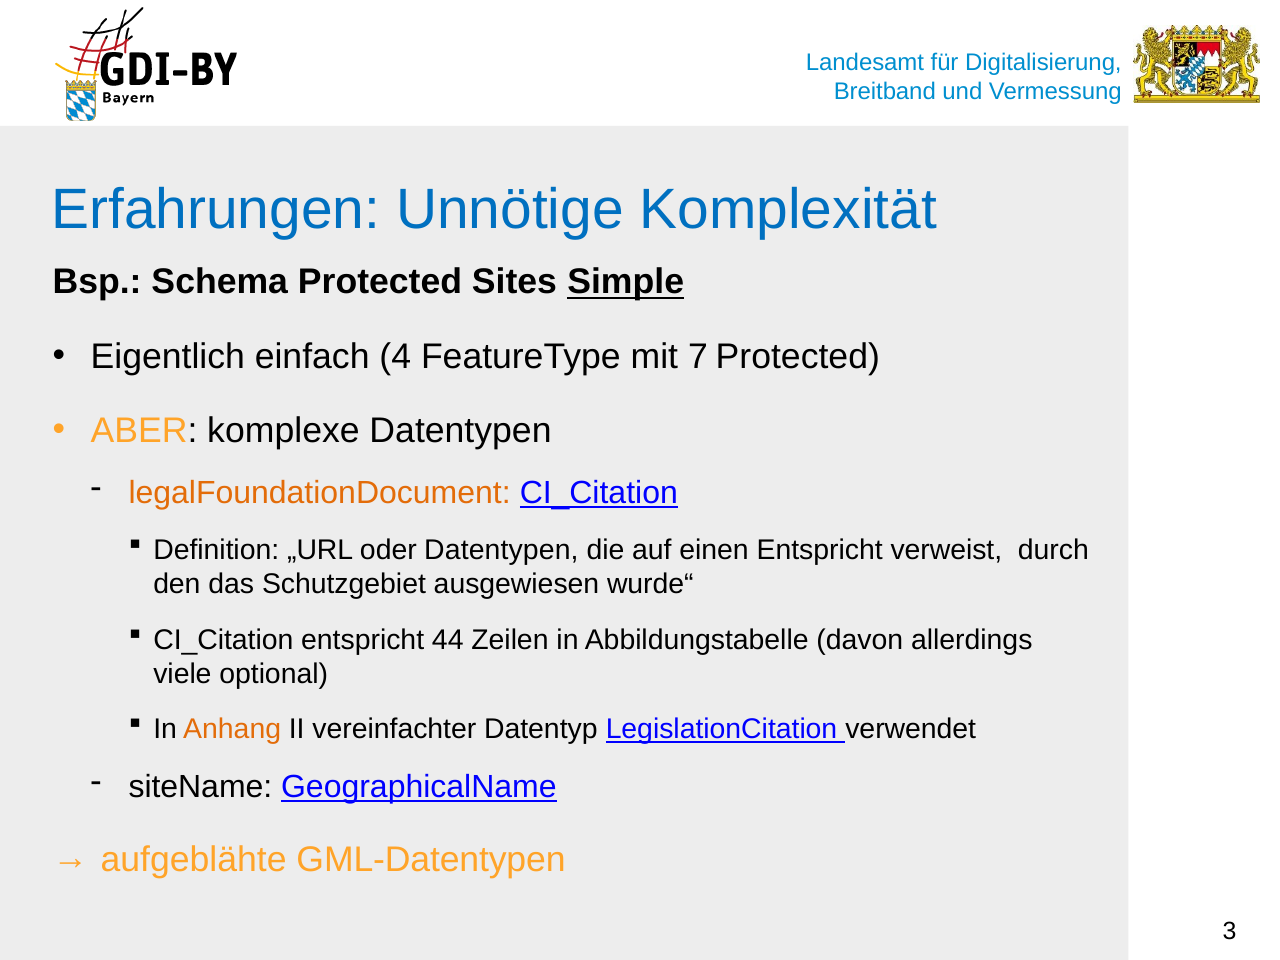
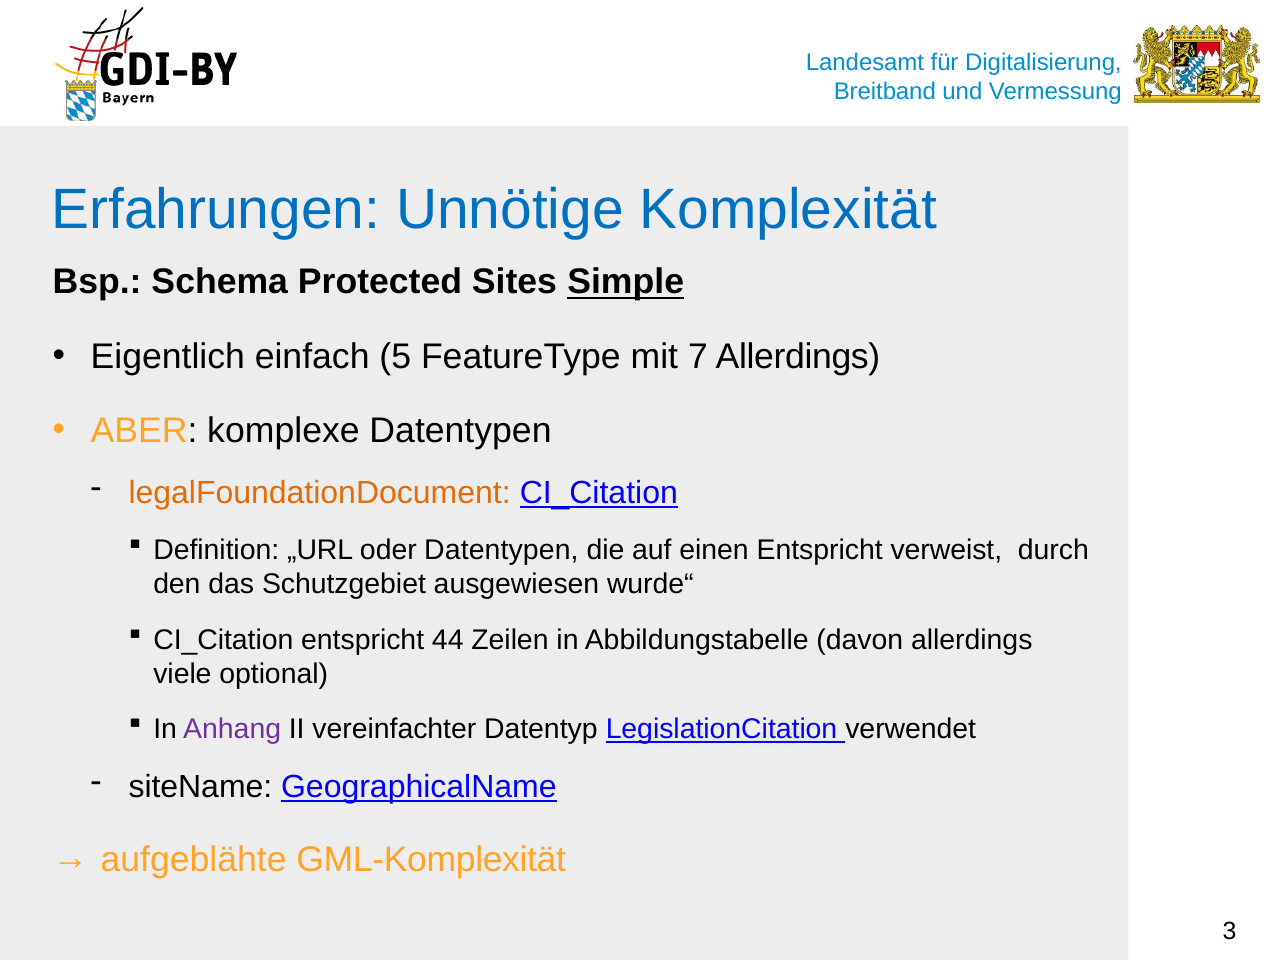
4: 4 -> 5
7 Protected: Protected -> Allerdings
Anhang colour: orange -> purple
GML-Datentypen: GML-Datentypen -> GML-Komplexität
